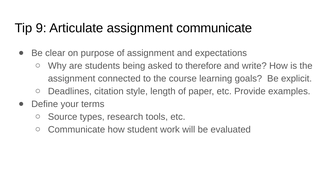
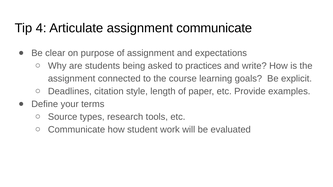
9: 9 -> 4
therefore: therefore -> practices
